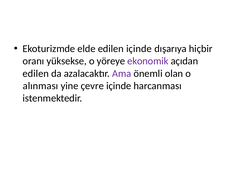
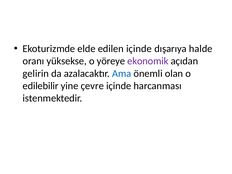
hiçbir: hiçbir -> halde
edilen at (36, 73): edilen -> gelirin
Ama colour: purple -> blue
alınması: alınması -> edilebilir
